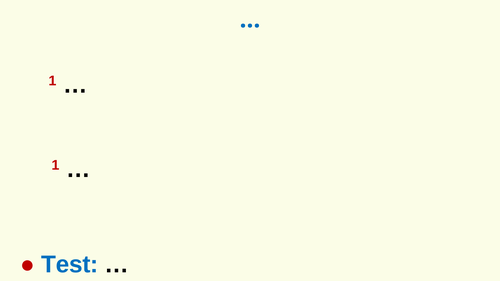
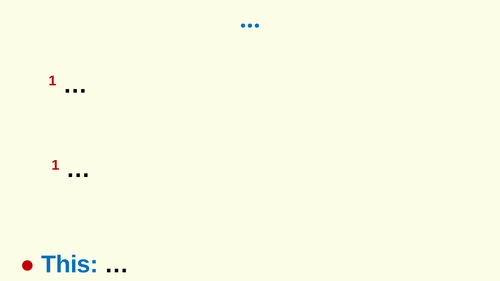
Test: Test -> This
